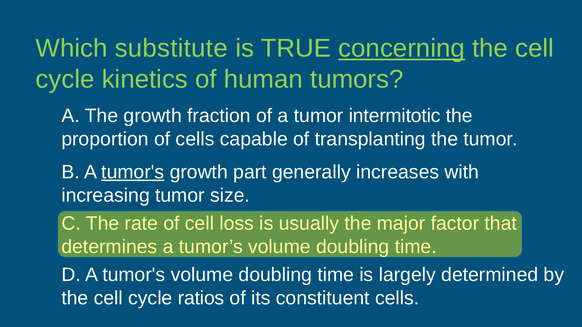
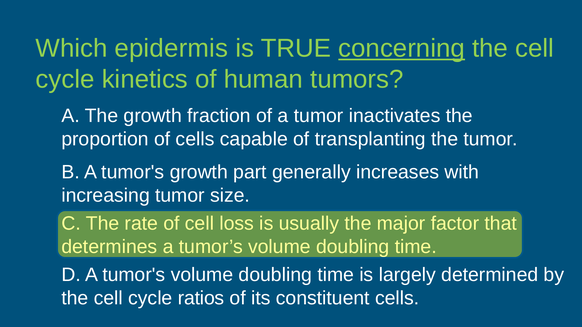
substitute: substitute -> epidermis
intermitotic: intermitotic -> inactivates
tumor's at (133, 172) underline: present -> none
